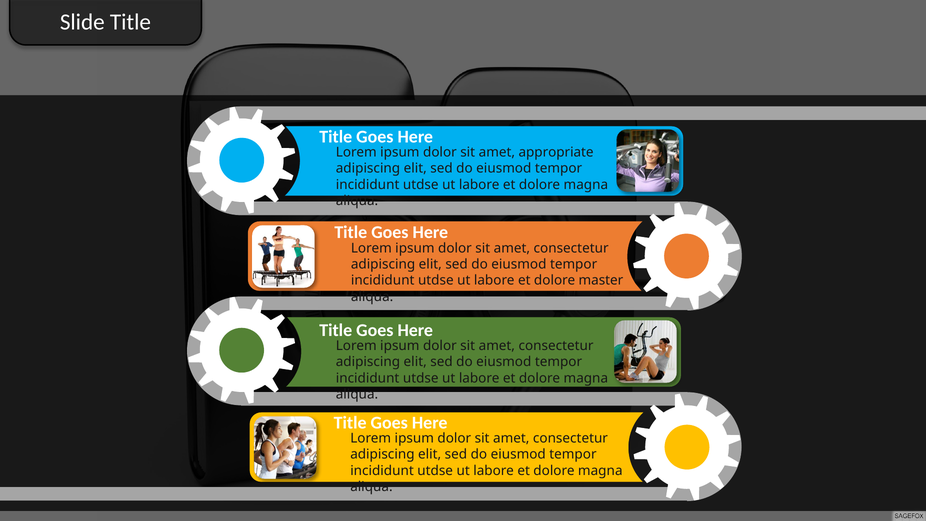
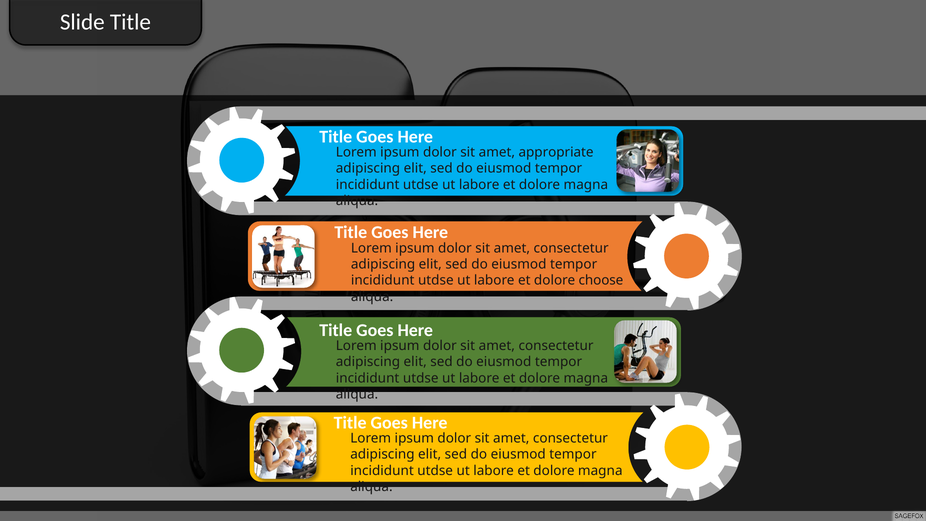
master: master -> choose
